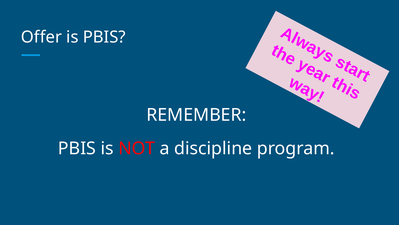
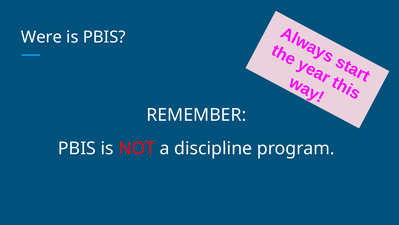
Offer: Offer -> Were
